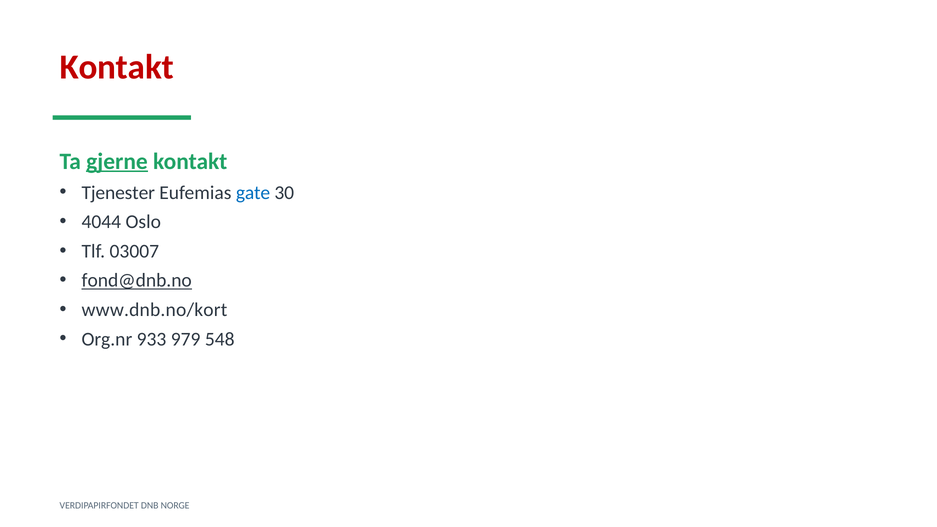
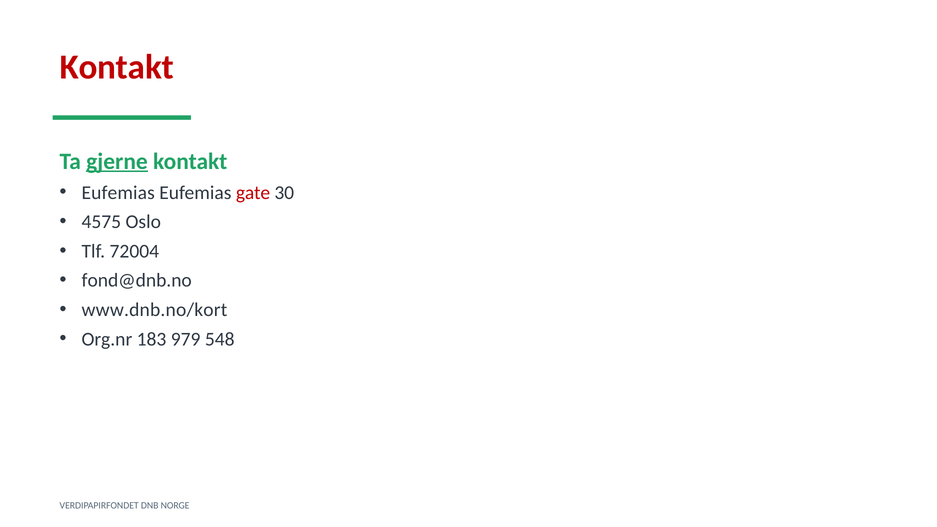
Tjenester at (118, 193): Tjenester -> Eufemias
gate colour: blue -> red
4044: 4044 -> 4575
03007: 03007 -> 72004
fond@dnb.no underline: present -> none
933: 933 -> 183
